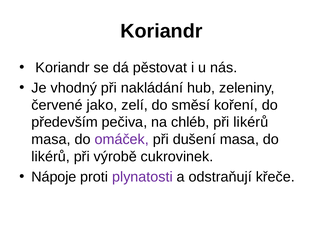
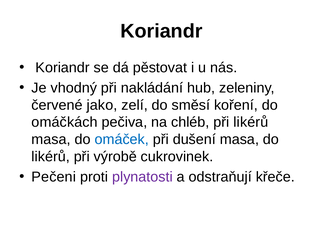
především: především -> omáčkách
omáček colour: purple -> blue
Nápoje: Nápoje -> Pečeni
